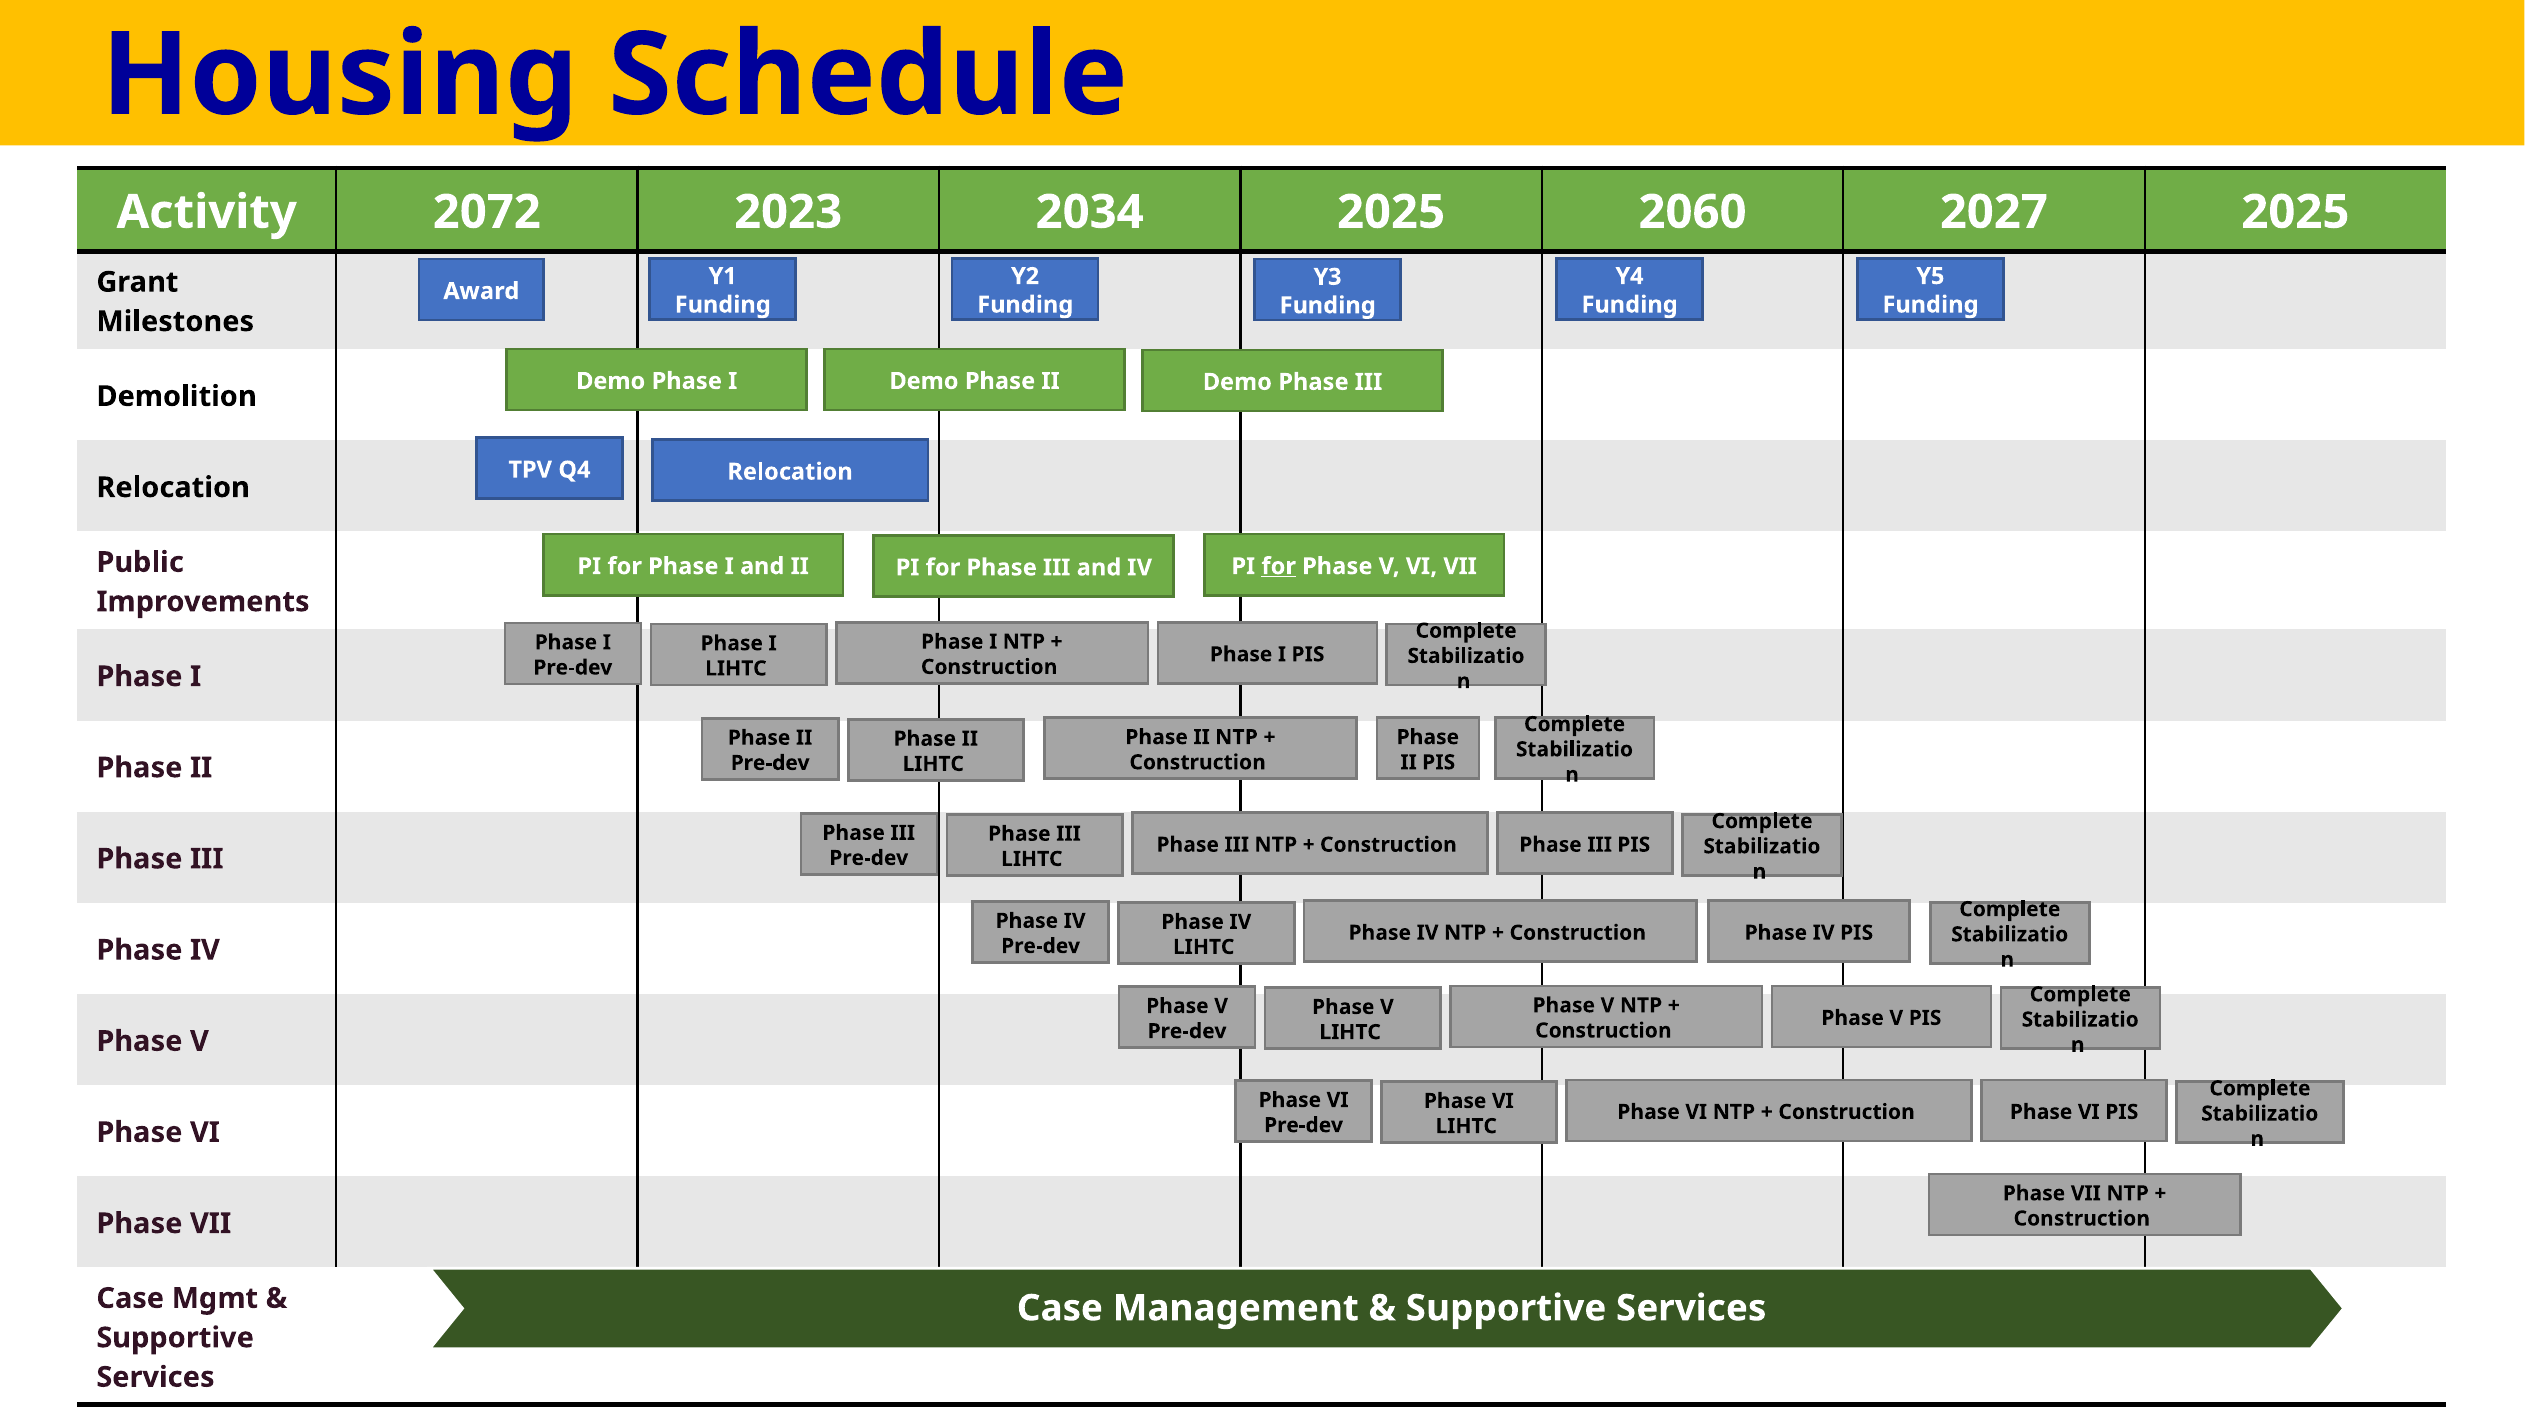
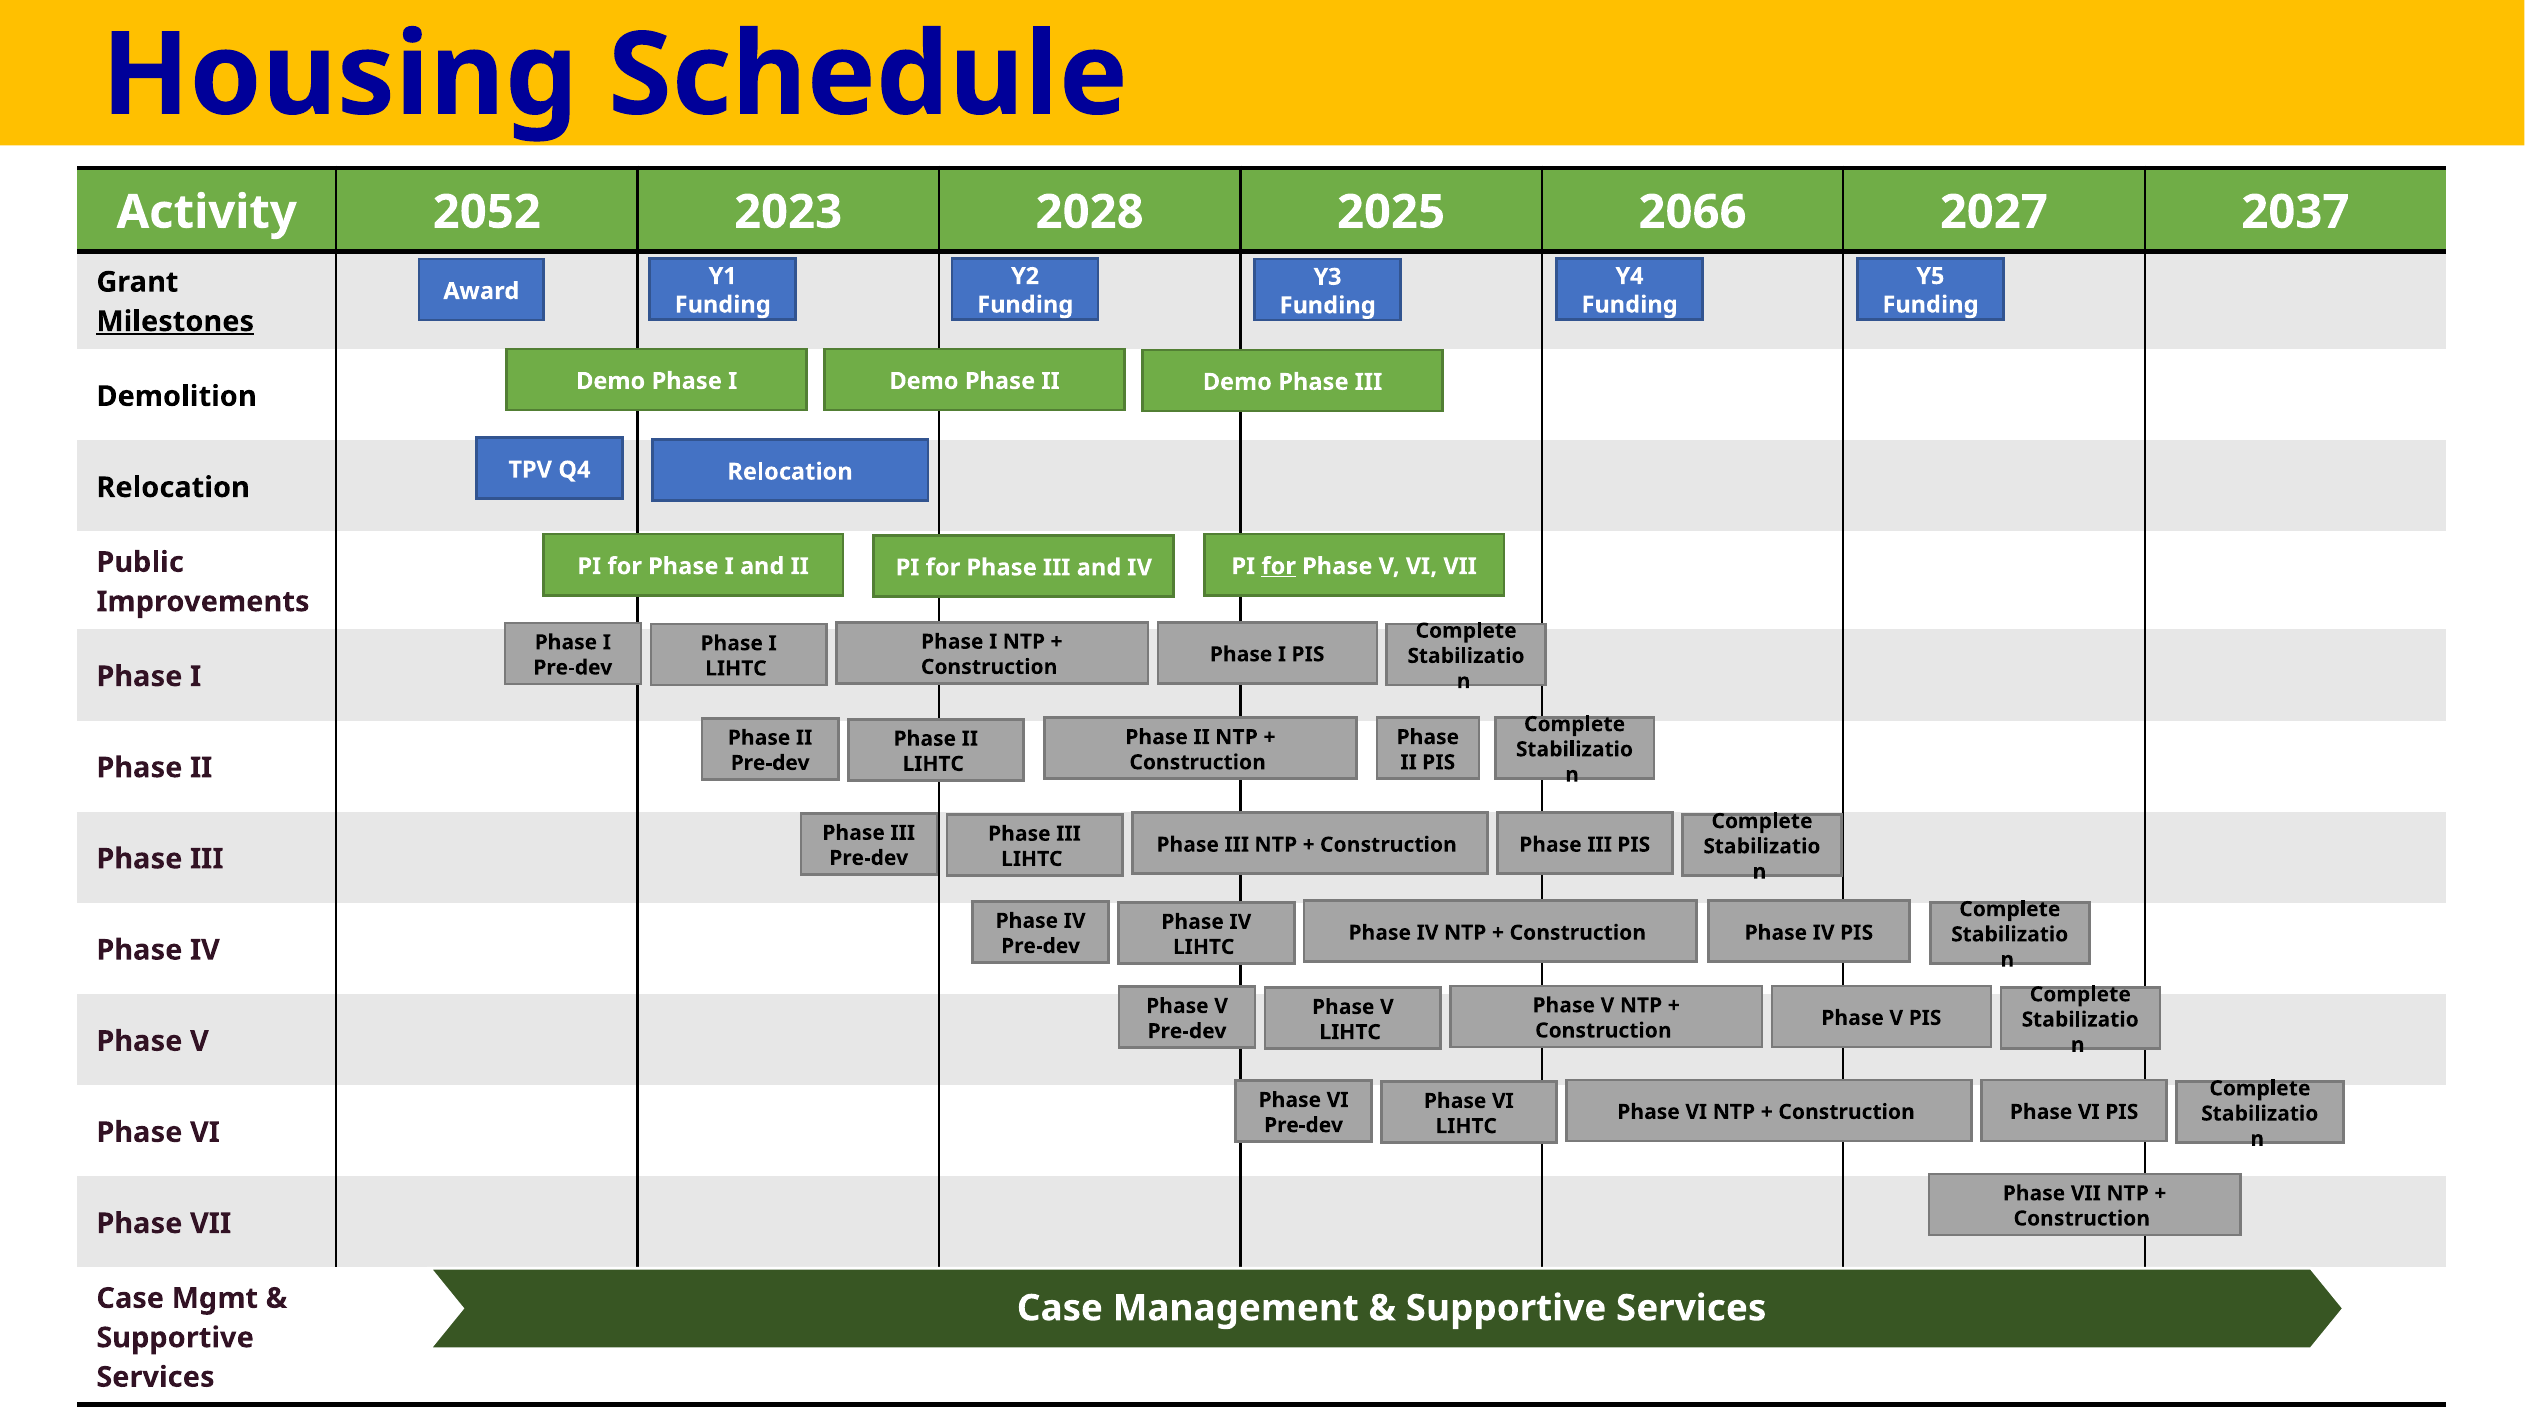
2072: 2072 -> 2052
2034: 2034 -> 2028
2060: 2060 -> 2066
2027 2025: 2025 -> 2037
Milestones underline: none -> present
